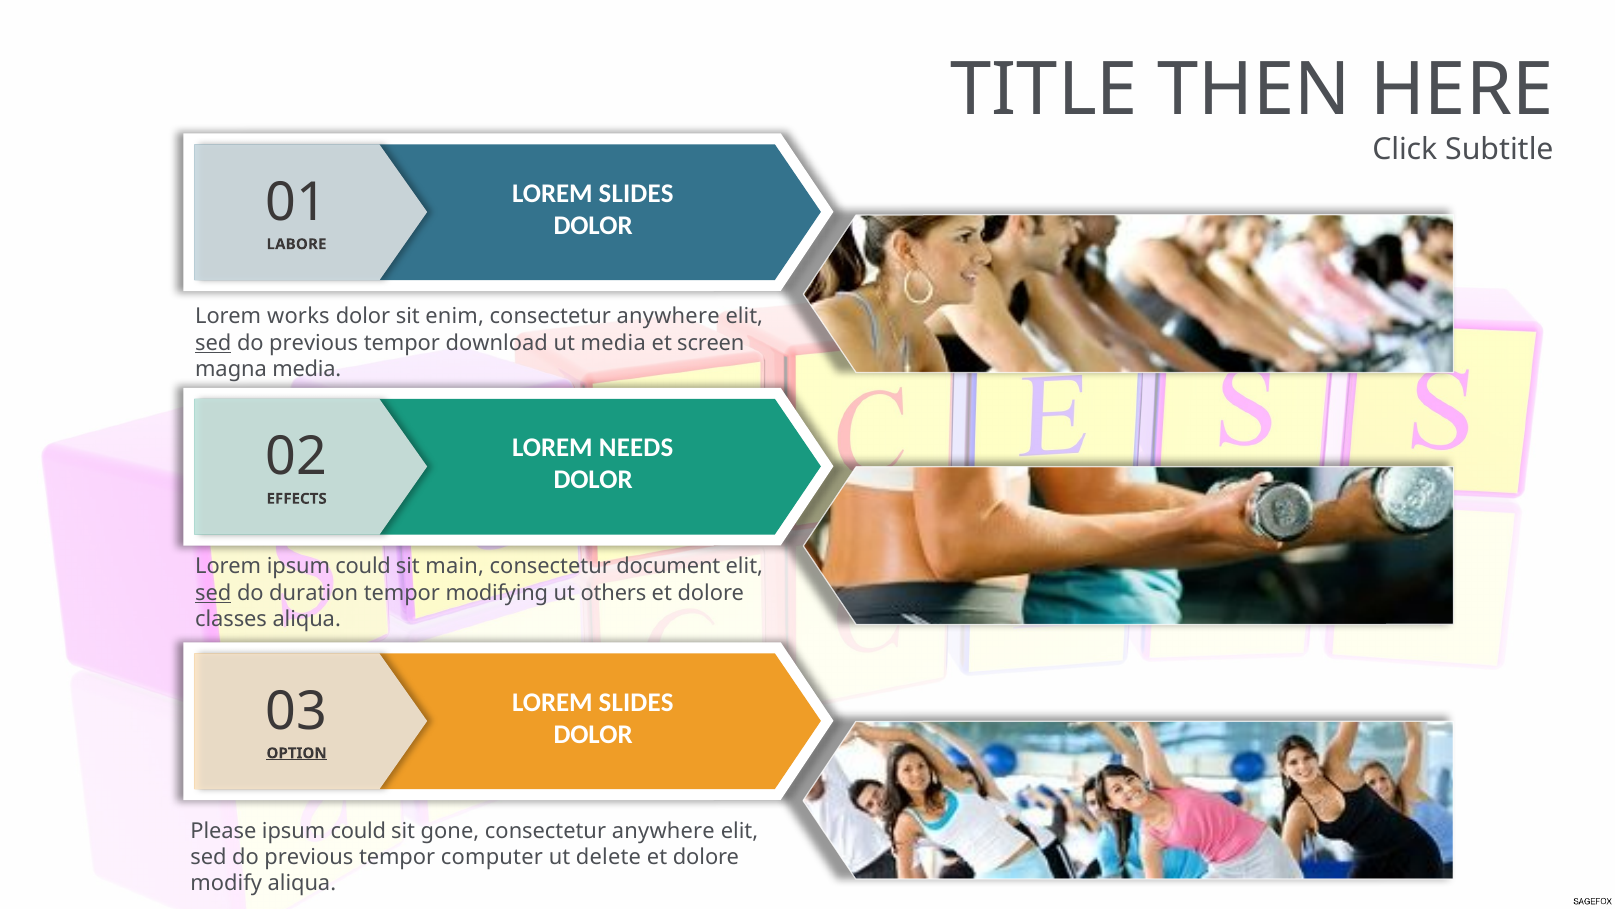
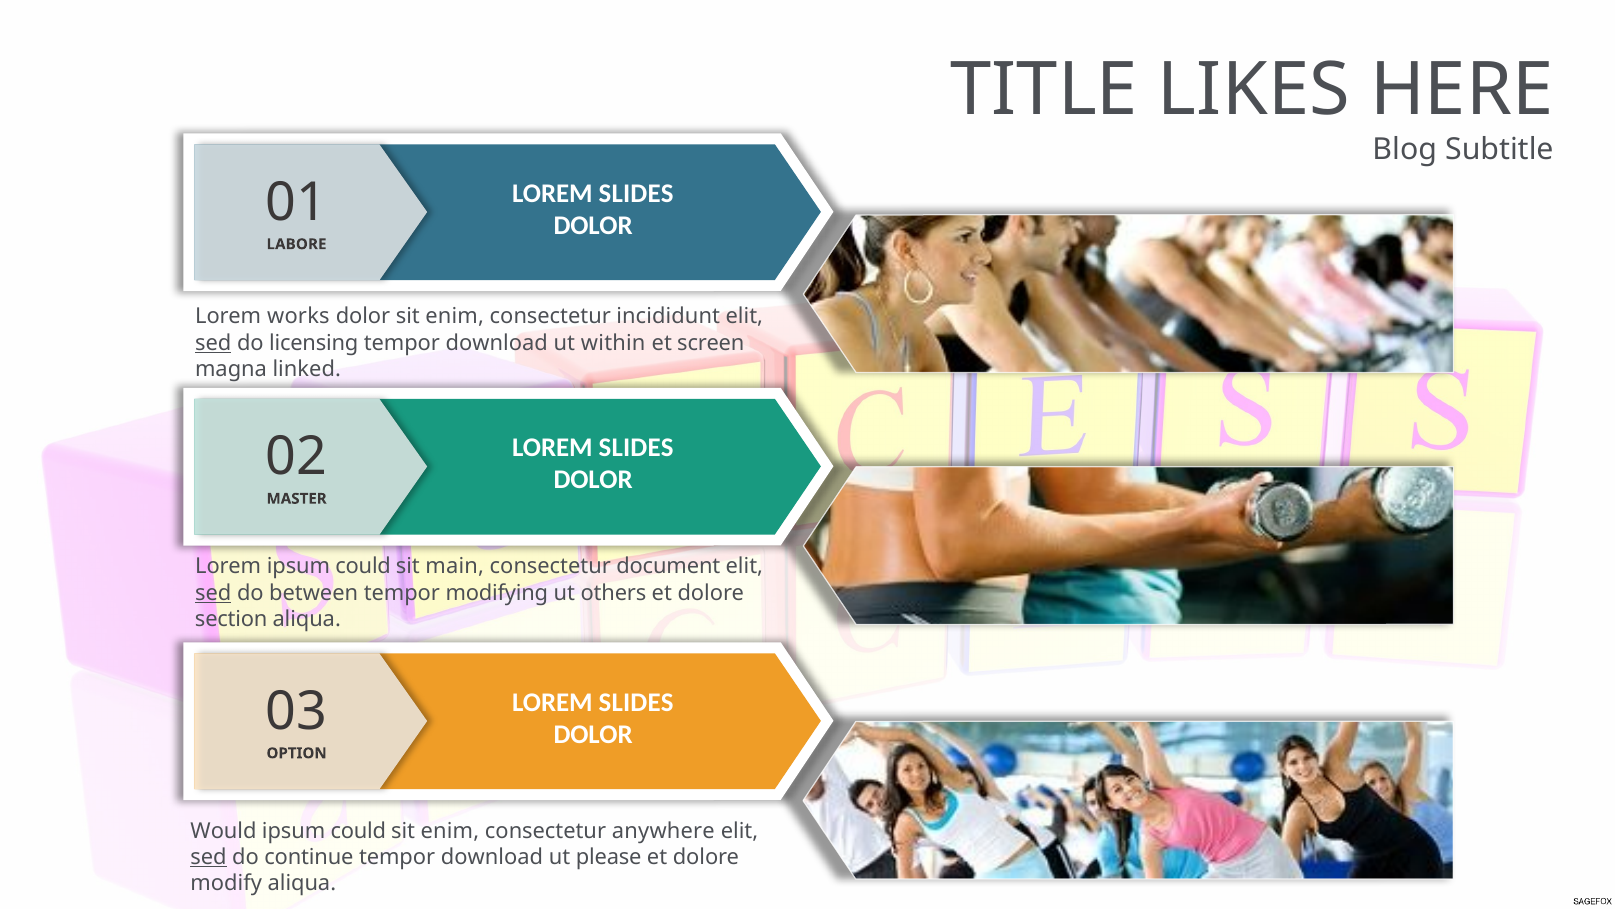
THEN: THEN -> LIKES
Click: Click -> Blog
anywhere at (668, 317): anywhere -> incididunt
previous at (314, 343): previous -> licensing
ut media: media -> within
magna media: media -> linked
NEEDS at (636, 447): NEEDS -> SLIDES
EFFECTS: EFFECTS -> MASTER
duration: duration -> between
classes: classes -> section
OPTION underline: present -> none
Please: Please -> Would
gone at (450, 830): gone -> enim
sed at (209, 857) underline: none -> present
previous at (309, 857): previous -> continue
computer at (492, 857): computer -> download
delete: delete -> please
